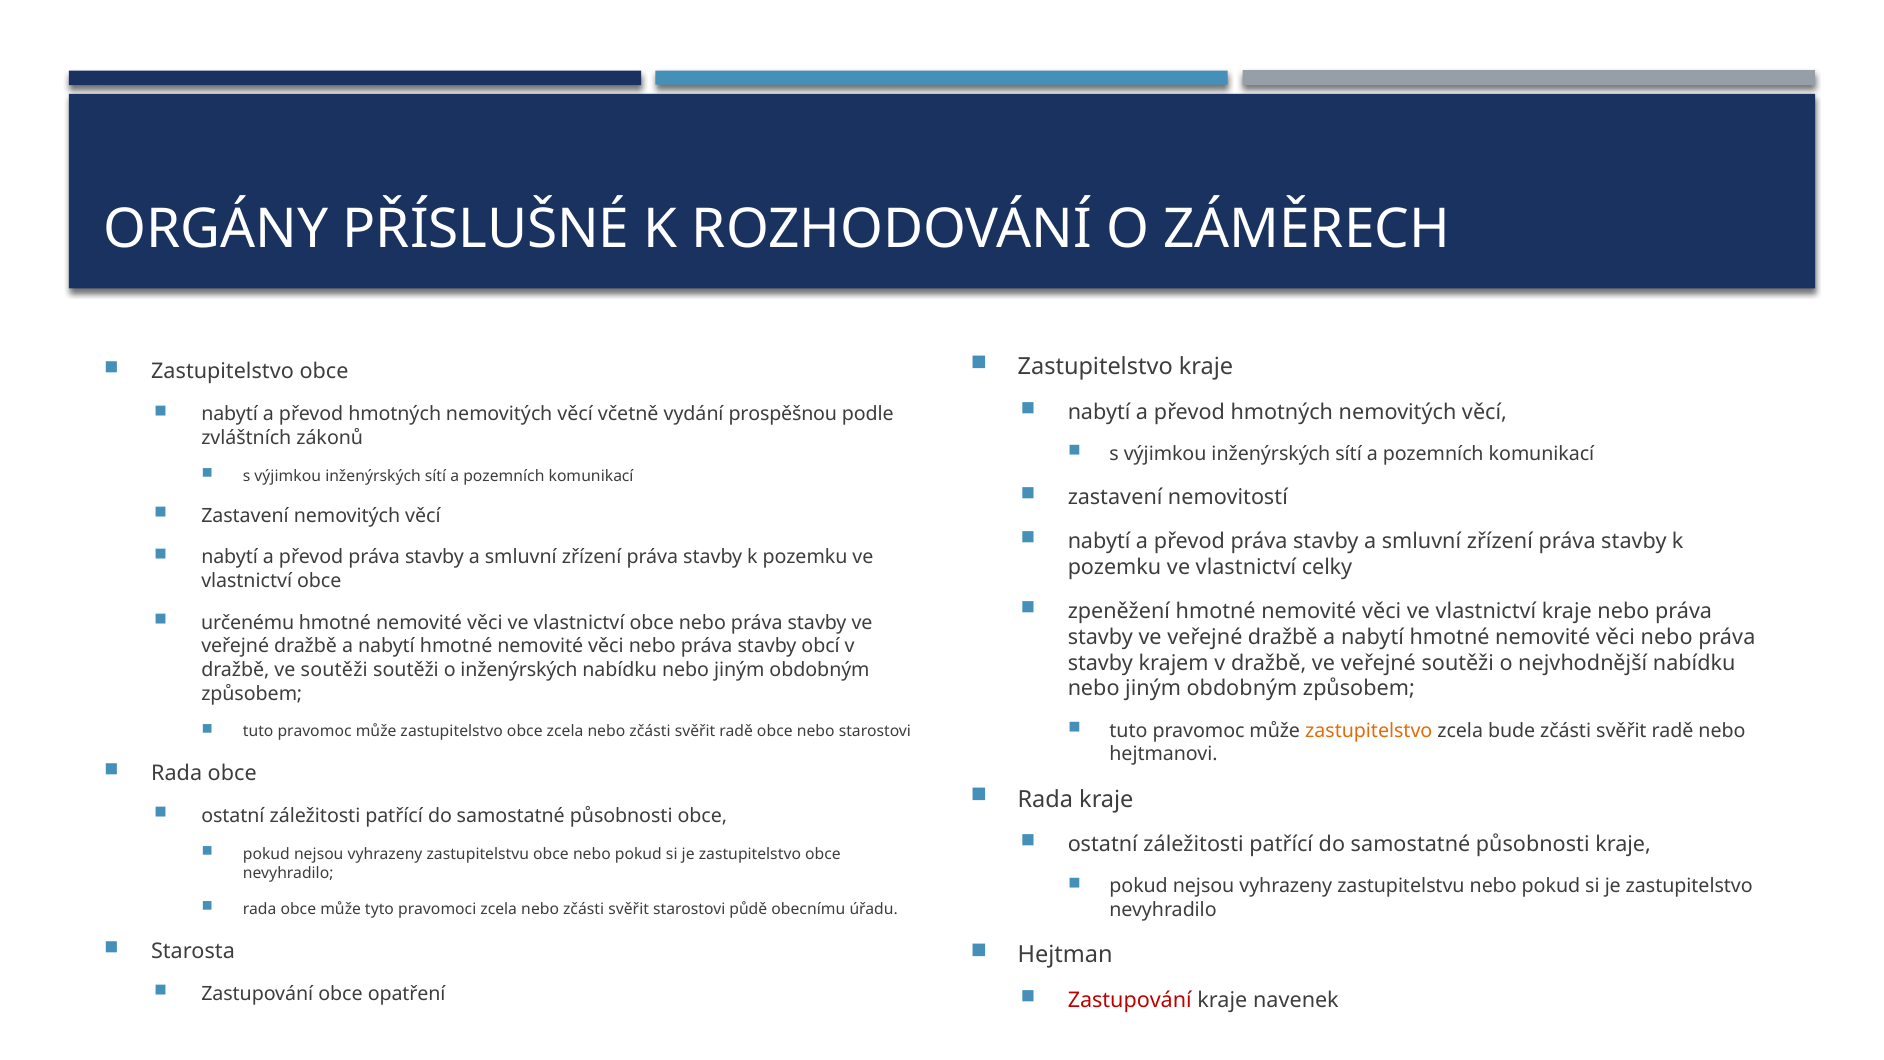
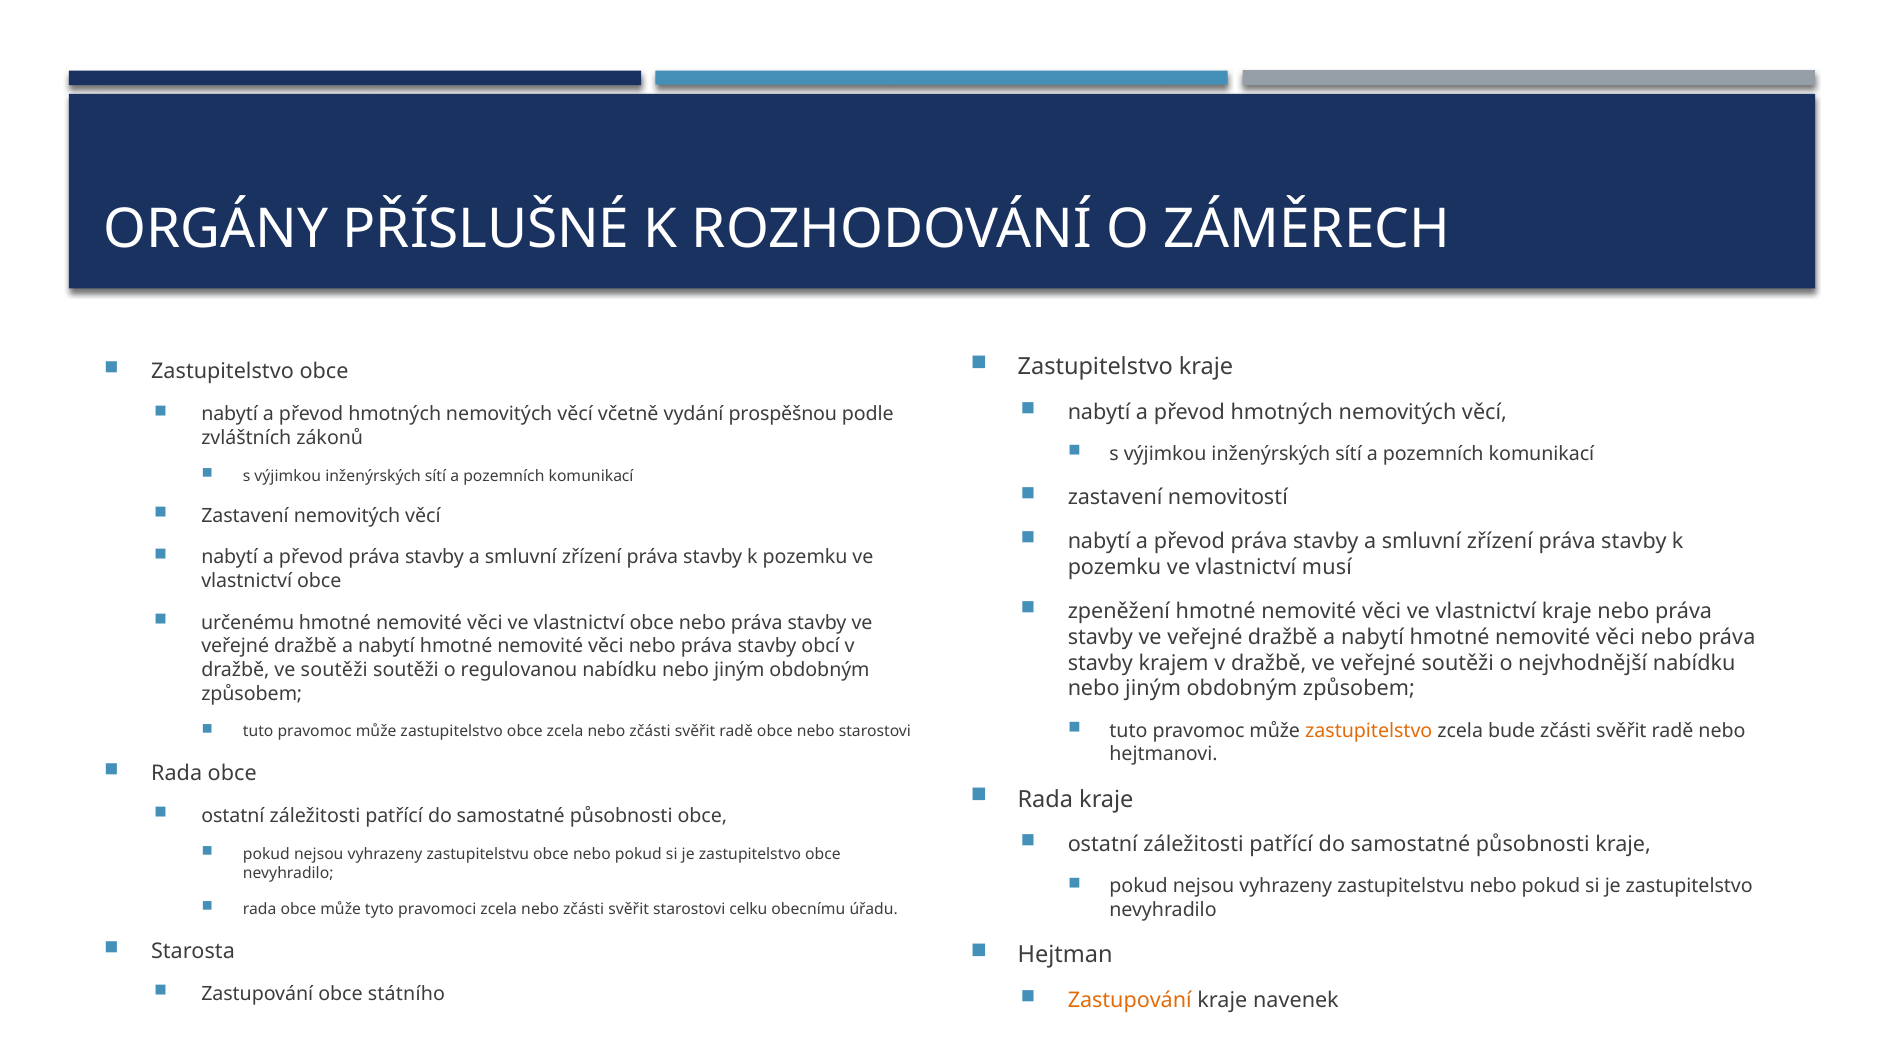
celky: celky -> musí
o inženýrských: inženýrských -> regulovanou
půdě: půdě -> celku
opatření: opatření -> státního
Zastupování at (1130, 1000) colour: red -> orange
